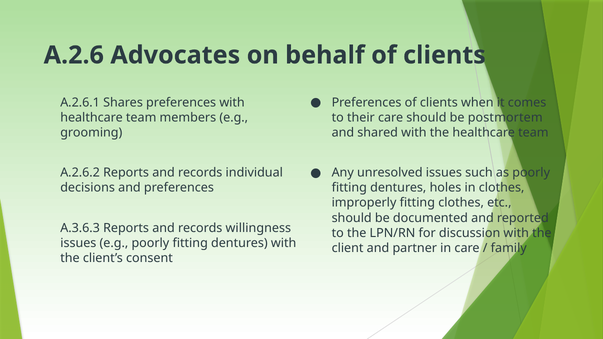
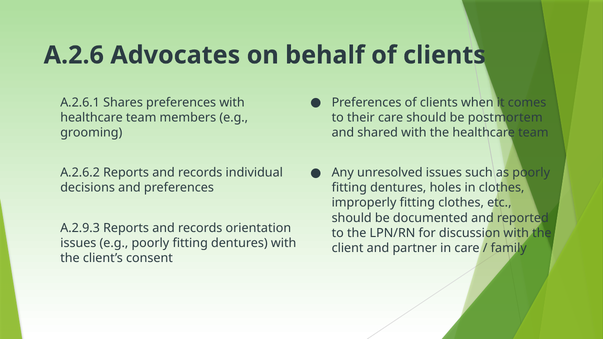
A.3.6.3: A.3.6.3 -> A.2.9.3
willingness: willingness -> orientation
